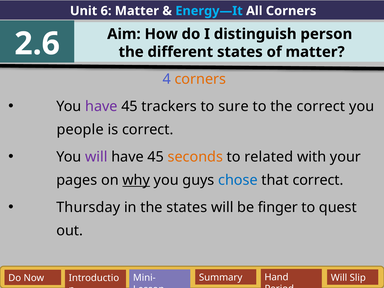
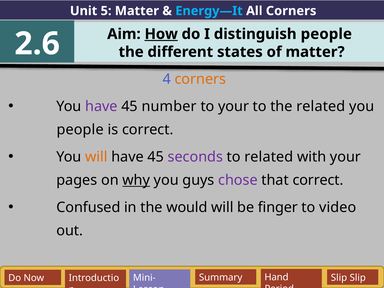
6: 6 -> 5
How underline: none -> present
distinguish person: person -> people
trackers: trackers -> number
to sure: sure -> your
the correct: correct -> related
will at (96, 157) colour: purple -> orange
seconds colour: orange -> purple
chose colour: blue -> purple
Thursday: Thursday -> Confused
the states: states -> would
quest: quest -> video
Will at (339, 278): Will -> Slip
